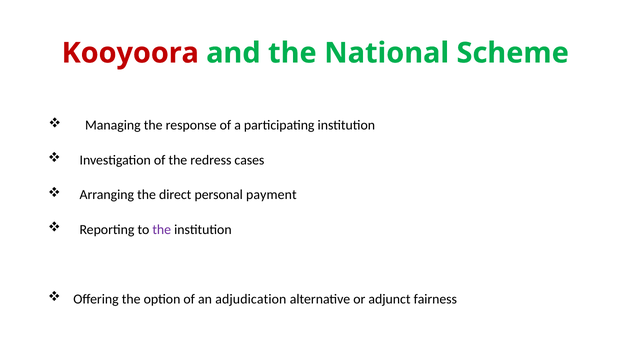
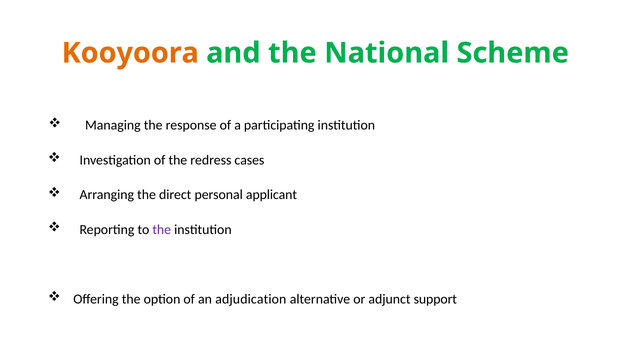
Kooyoora colour: red -> orange
payment: payment -> applicant
fairness: fairness -> support
